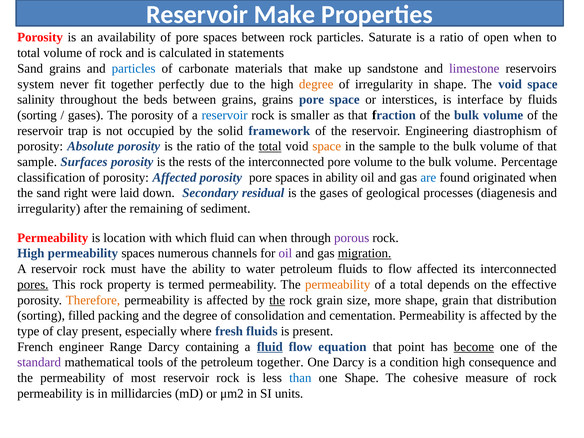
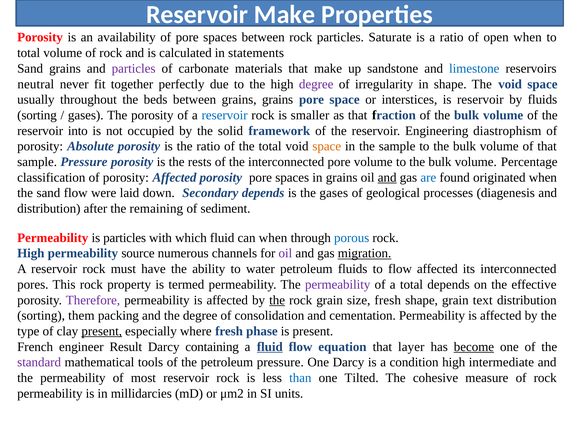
particles at (134, 69) colour: blue -> purple
limestone colour: purple -> blue
system: system -> neutral
degree at (316, 84) colour: orange -> purple
salinity: salinity -> usually
is interface: interface -> reservoir
trap: trap -> into
total at (270, 146) underline: present -> none
sample Surfaces: Surfaces -> Pressure
in ability: ability -> grains
and at (387, 177) underline: none -> present
sand right: right -> flow
Secondary residual: residual -> depends
irregularity at (49, 209): irregularity -> distribution
is location: location -> particles
porous colour: purple -> blue
permeability spaces: spaces -> source
pores underline: present -> none
permeability at (338, 285) colour: orange -> purple
Therefore colour: orange -> purple
size more: more -> fresh
grain that: that -> text
filled: filled -> them
present at (102, 331) underline: none -> present
fresh fluids: fluids -> phase
Range: Range -> Result
point: point -> layer
petroleum together: together -> pressure
consequence: consequence -> intermediate
one Shape: Shape -> Tilted
